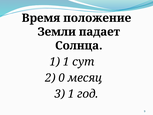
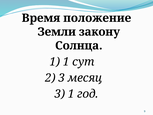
падает: падает -> закону
2 0: 0 -> 3
